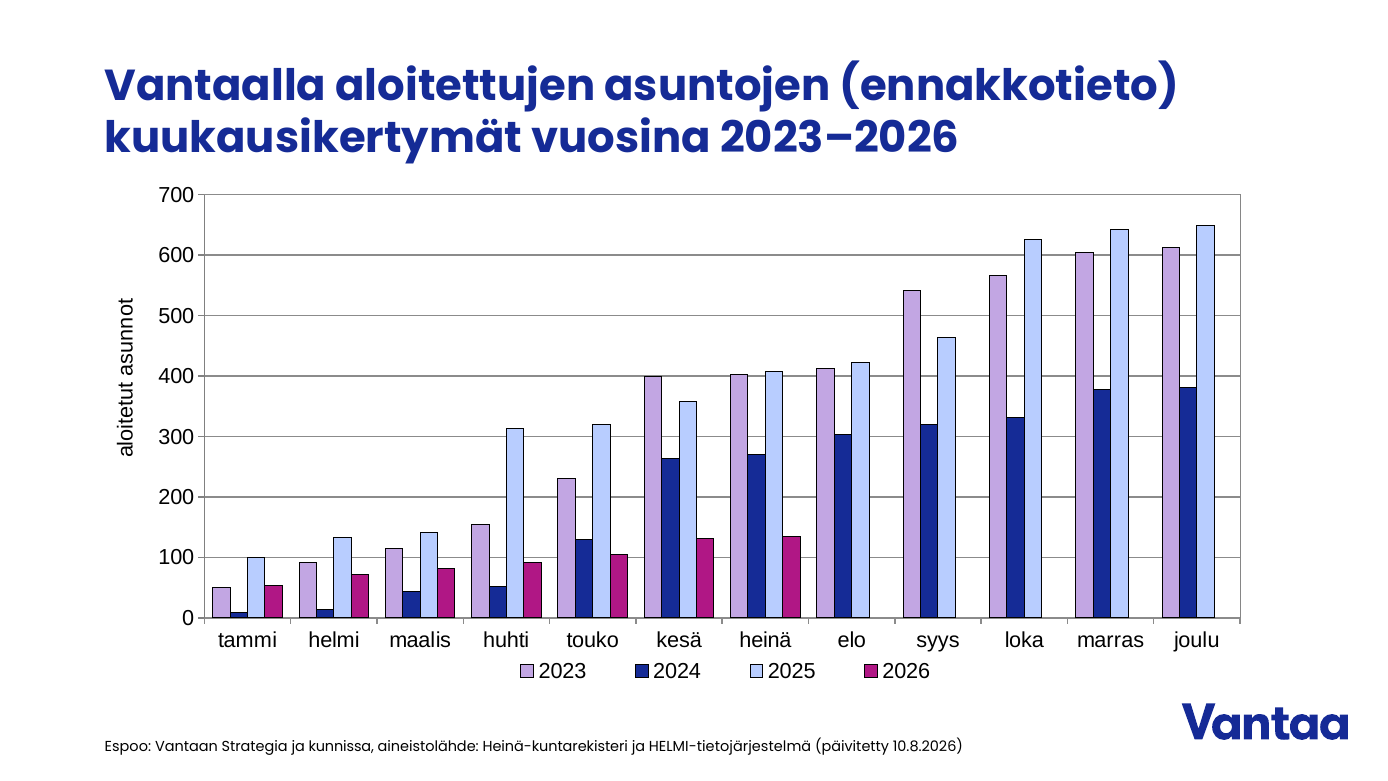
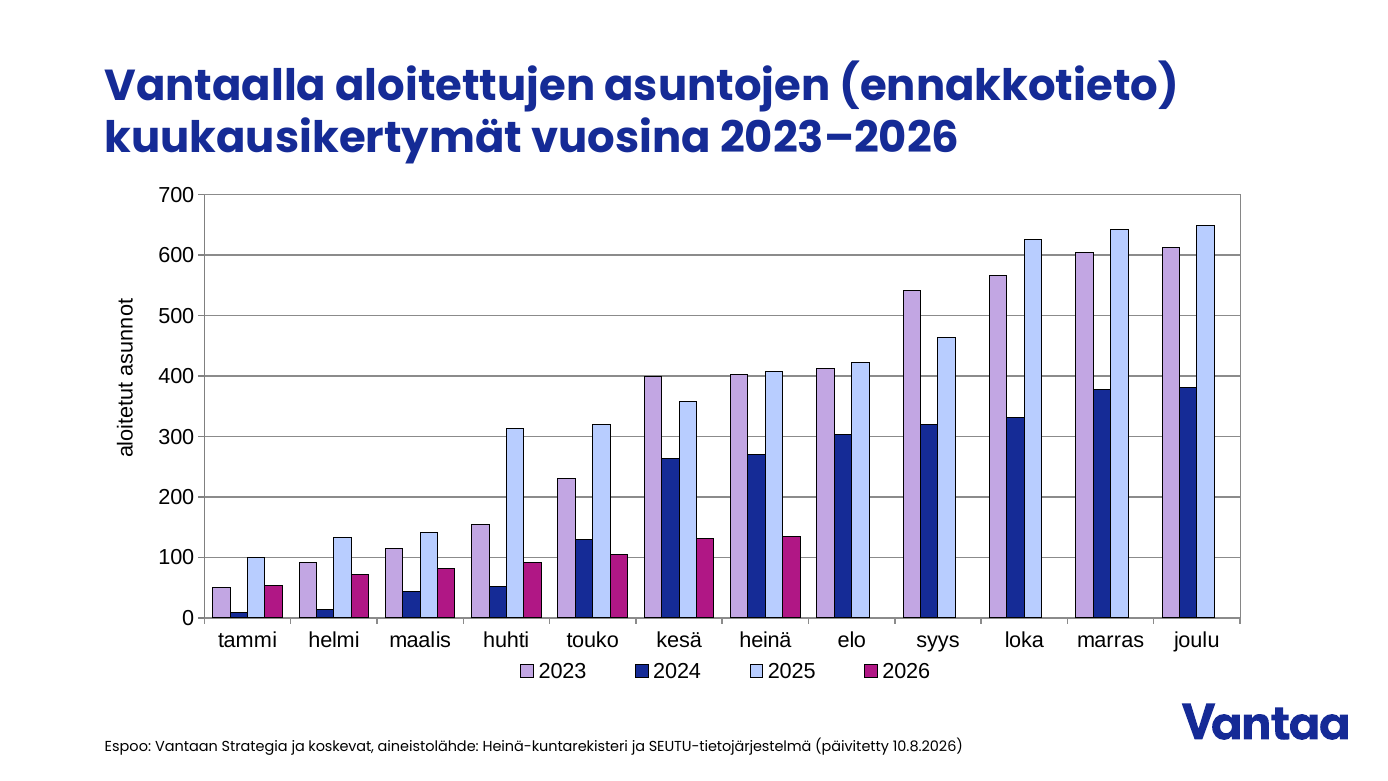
kunnissa: kunnissa -> koskevat
HELMI-tietojärjestelmä: HELMI-tietojärjestelmä -> SEUTU-tietojärjestelmä
